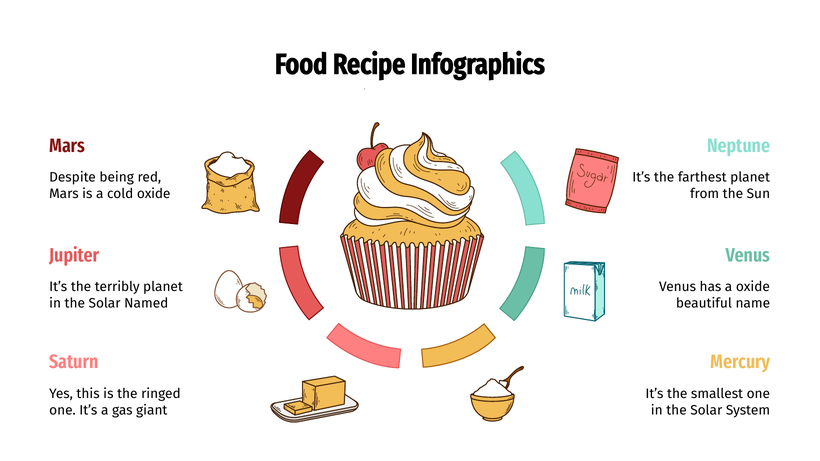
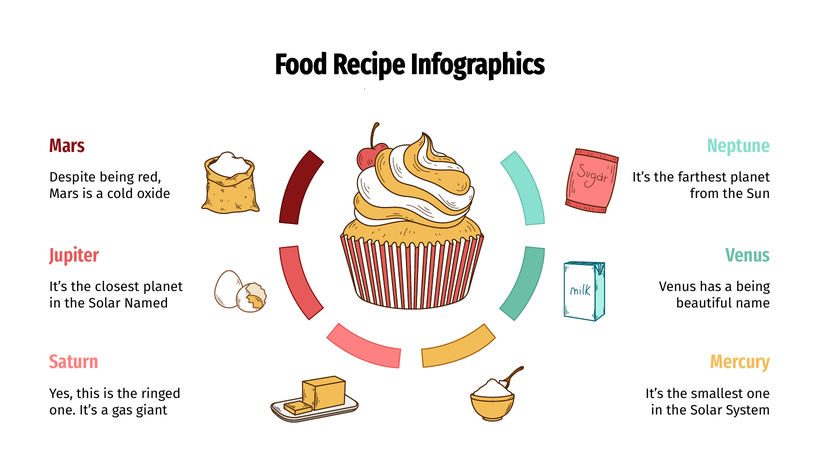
terribly: terribly -> closest
a oxide: oxide -> being
